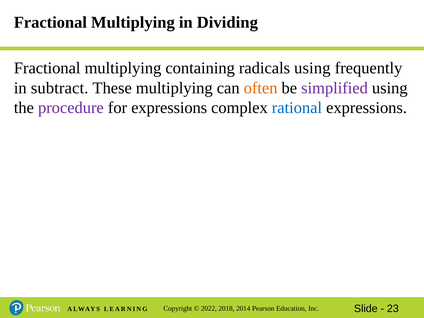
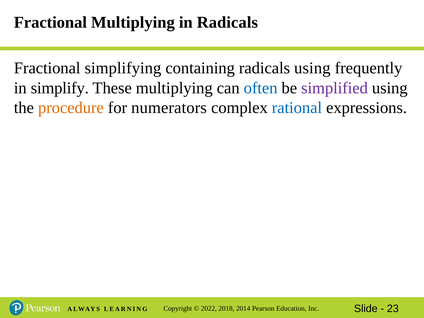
in Dividing: Dividing -> Radicals
multiplying at (123, 68): multiplying -> simplifying
subtract: subtract -> simplify
often colour: orange -> blue
procedure colour: purple -> orange
for expressions: expressions -> numerators
